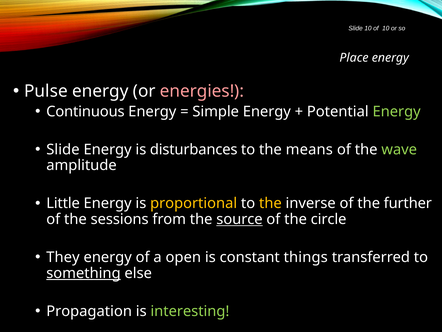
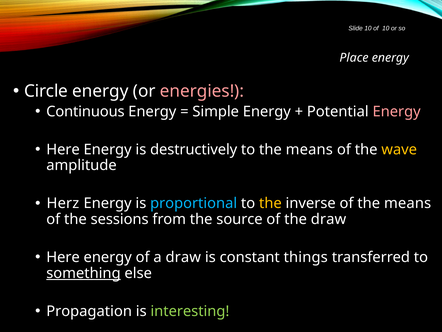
Pulse: Pulse -> Circle
Energy at (397, 111) colour: light green -> pink
Slide at (63, 149): Slide -> Here
disturbances: disturbances -> destructively
wave colour: light green -> yellow
Little: Little -> Herz
proportional colour: yellow -> light blue
of the further: further -> means
source underline: present -> none
the circle: circle -> draw
They at (63, 257): They -> Here
a open: open -> draw
